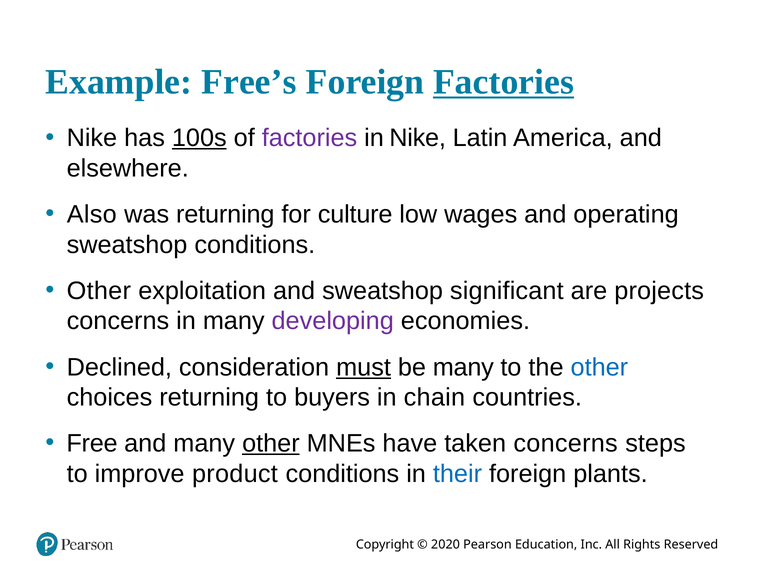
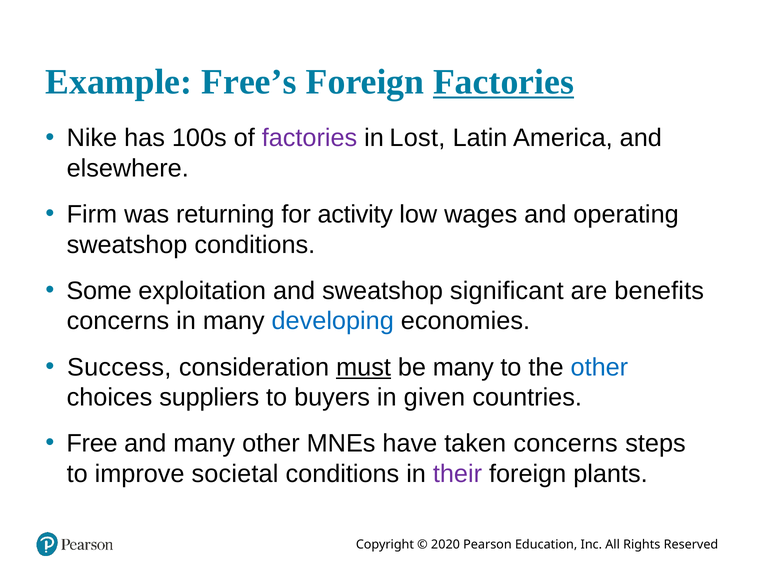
100s underline: present -> none
in Nike: Nike -> Lost
Also: Also -> Firm
culture: culture -> activity
Other at (99, 291): Other -> Some
projects: projects -> benefits
developing colour: purple -> blue
Declined: Declined -> Success
choices returning: returning -> suppliers
chain: chain -> given
other at (271, 444) underline: present -> none
product: product -> societal
their colour: blue -> purple
